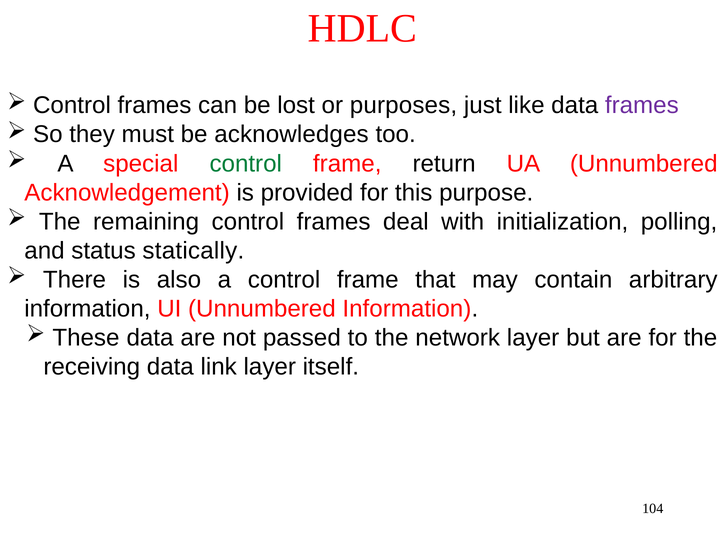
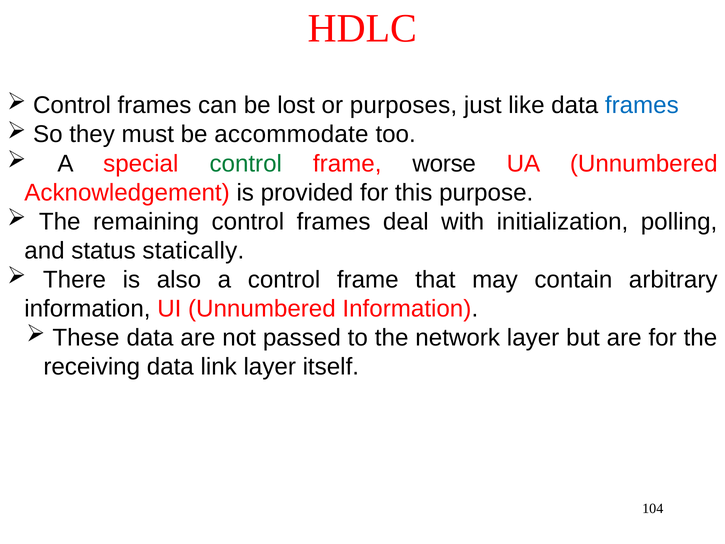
frames at (642, 105) colour: purple -> blue
acknowledges: acknowledges -> accommodate
return: return -> worse
